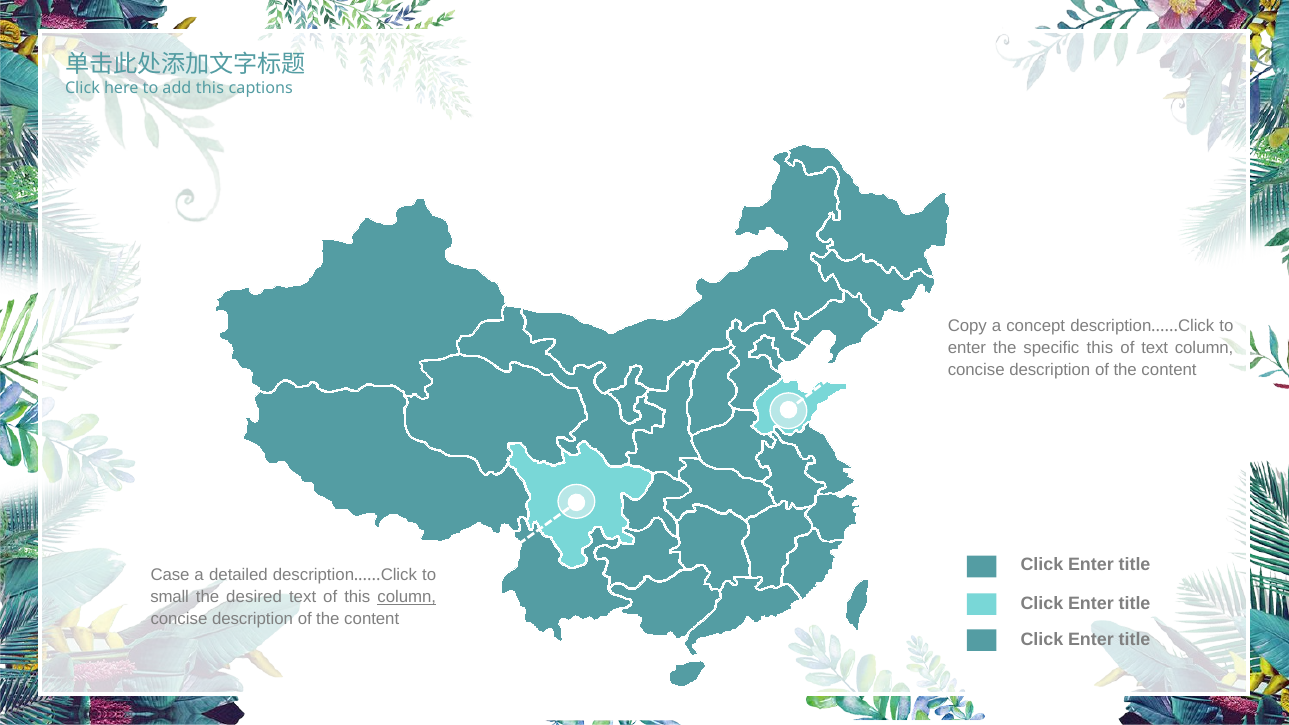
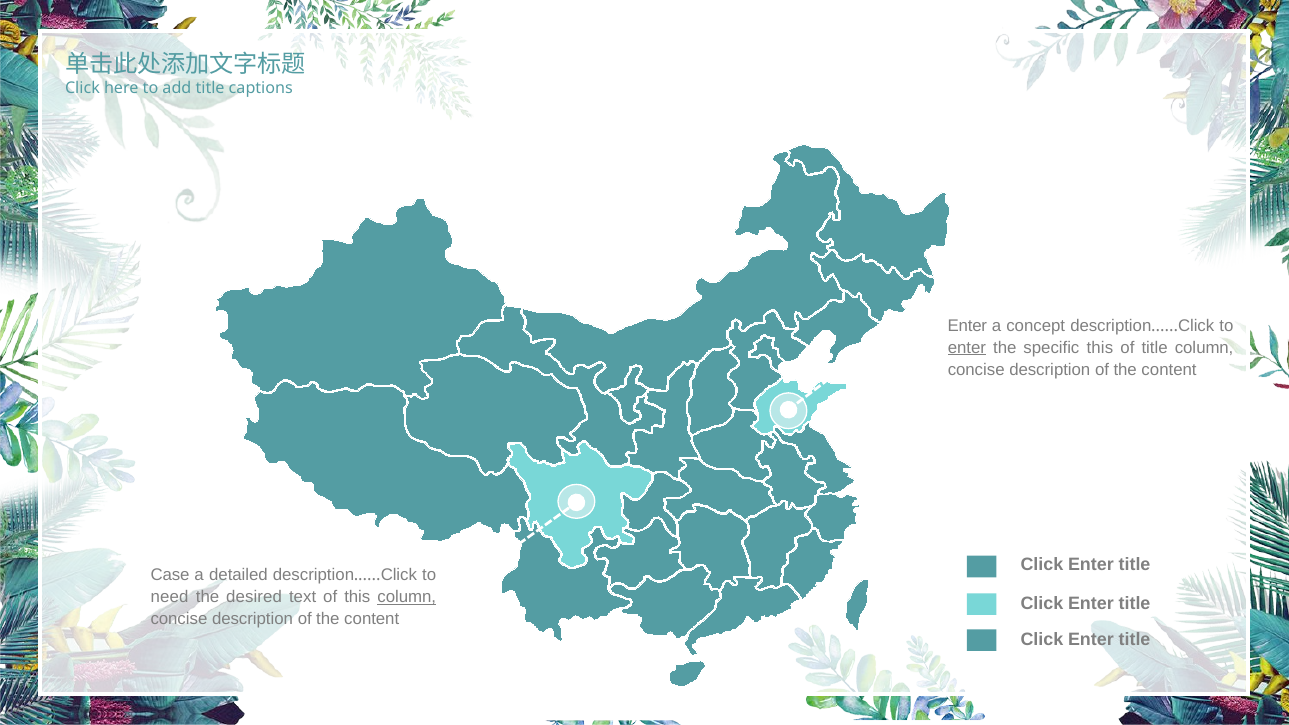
this at (210, 88): this -> title
Copy at (967, 326): Copy -> Enter
enter at (967, 348) underline: none -> present
of text: text -> title
small: small -> need
